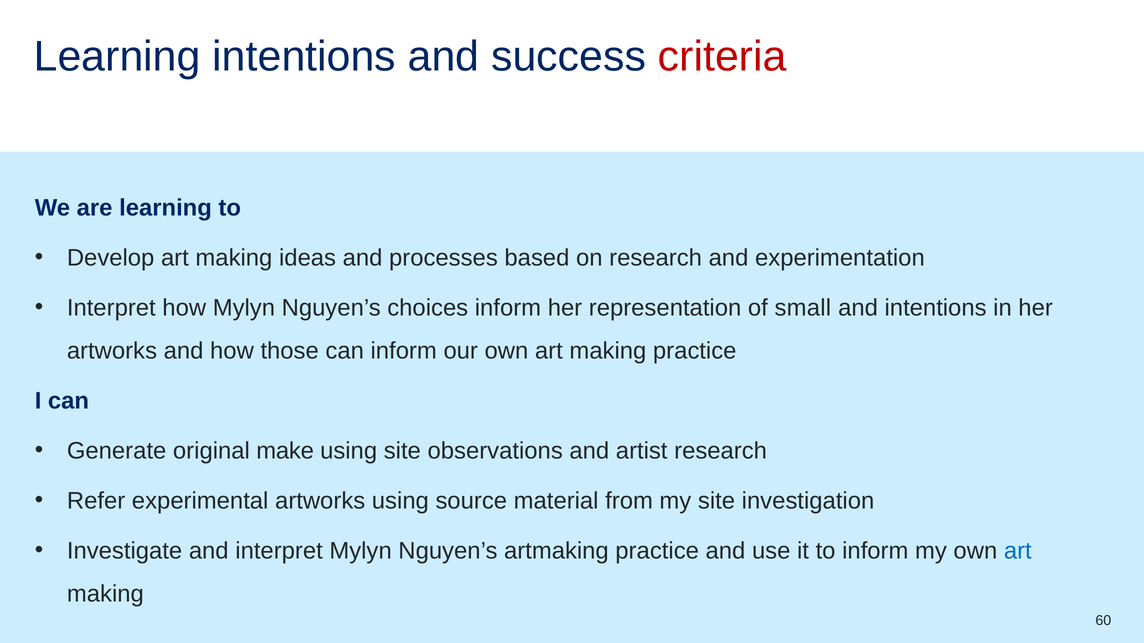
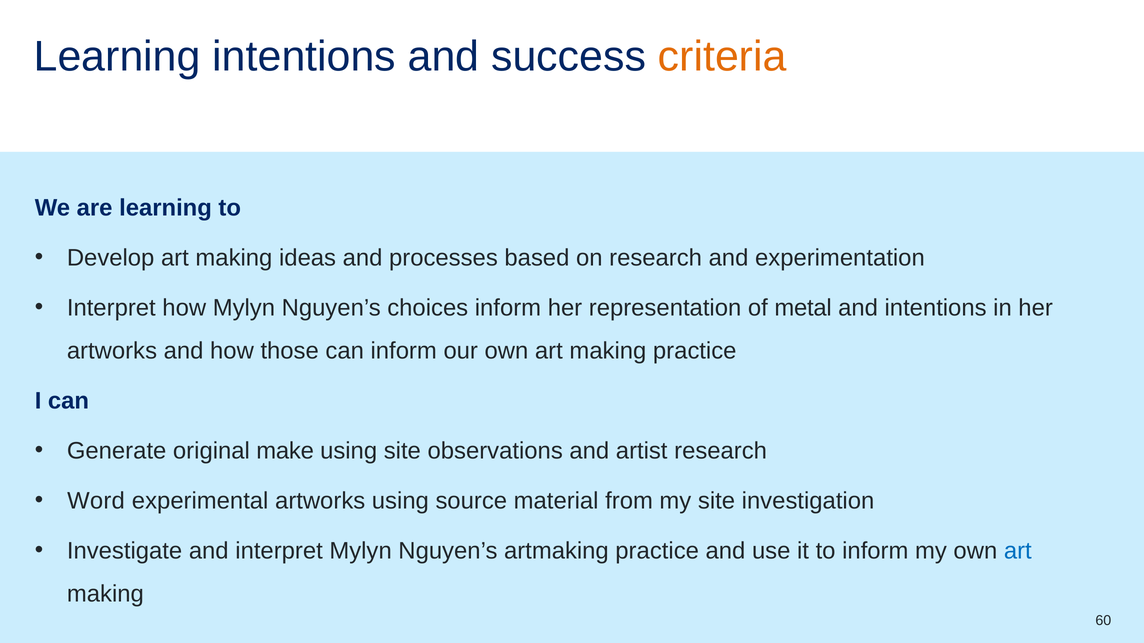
criteria colour: red -> orange
small: small -> metal
Refer: Refer -> Word
